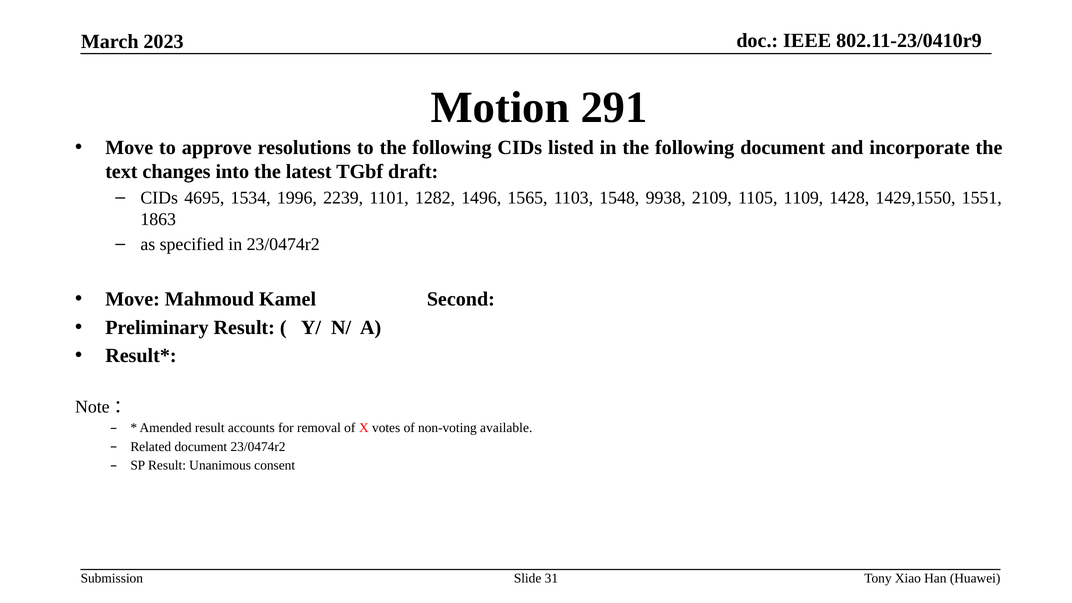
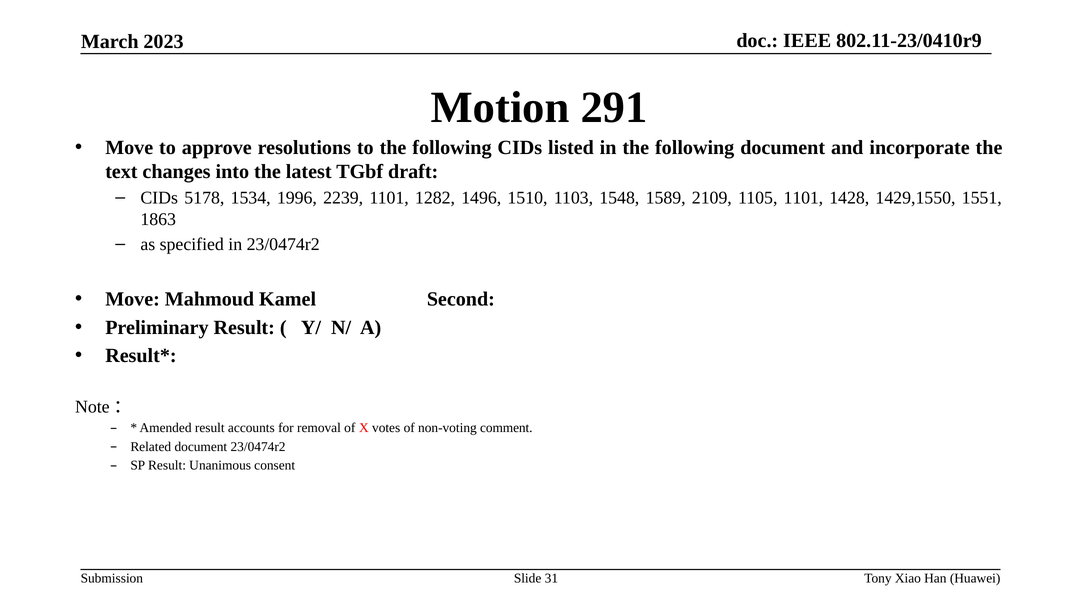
4695: 4695 -> 5178
1565: 1565 -> 1510
9938: 9938 -> 1589
1105 1109: 1109 -> 1101
available: available -> comment
